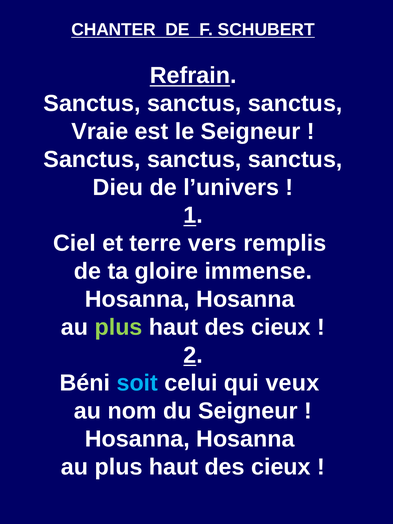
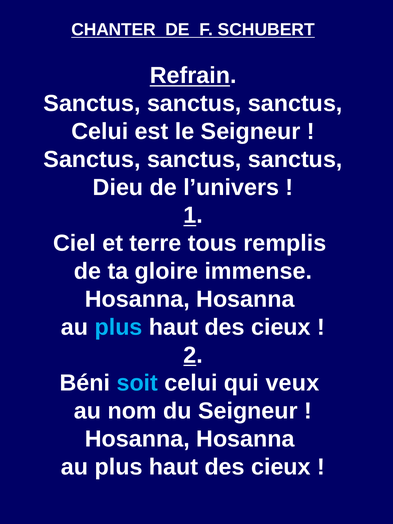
Vraie at (100, 131): Vraie -> Celui
vers: vers -> tous
plus at (119, 327) colour: light green -> light blue
